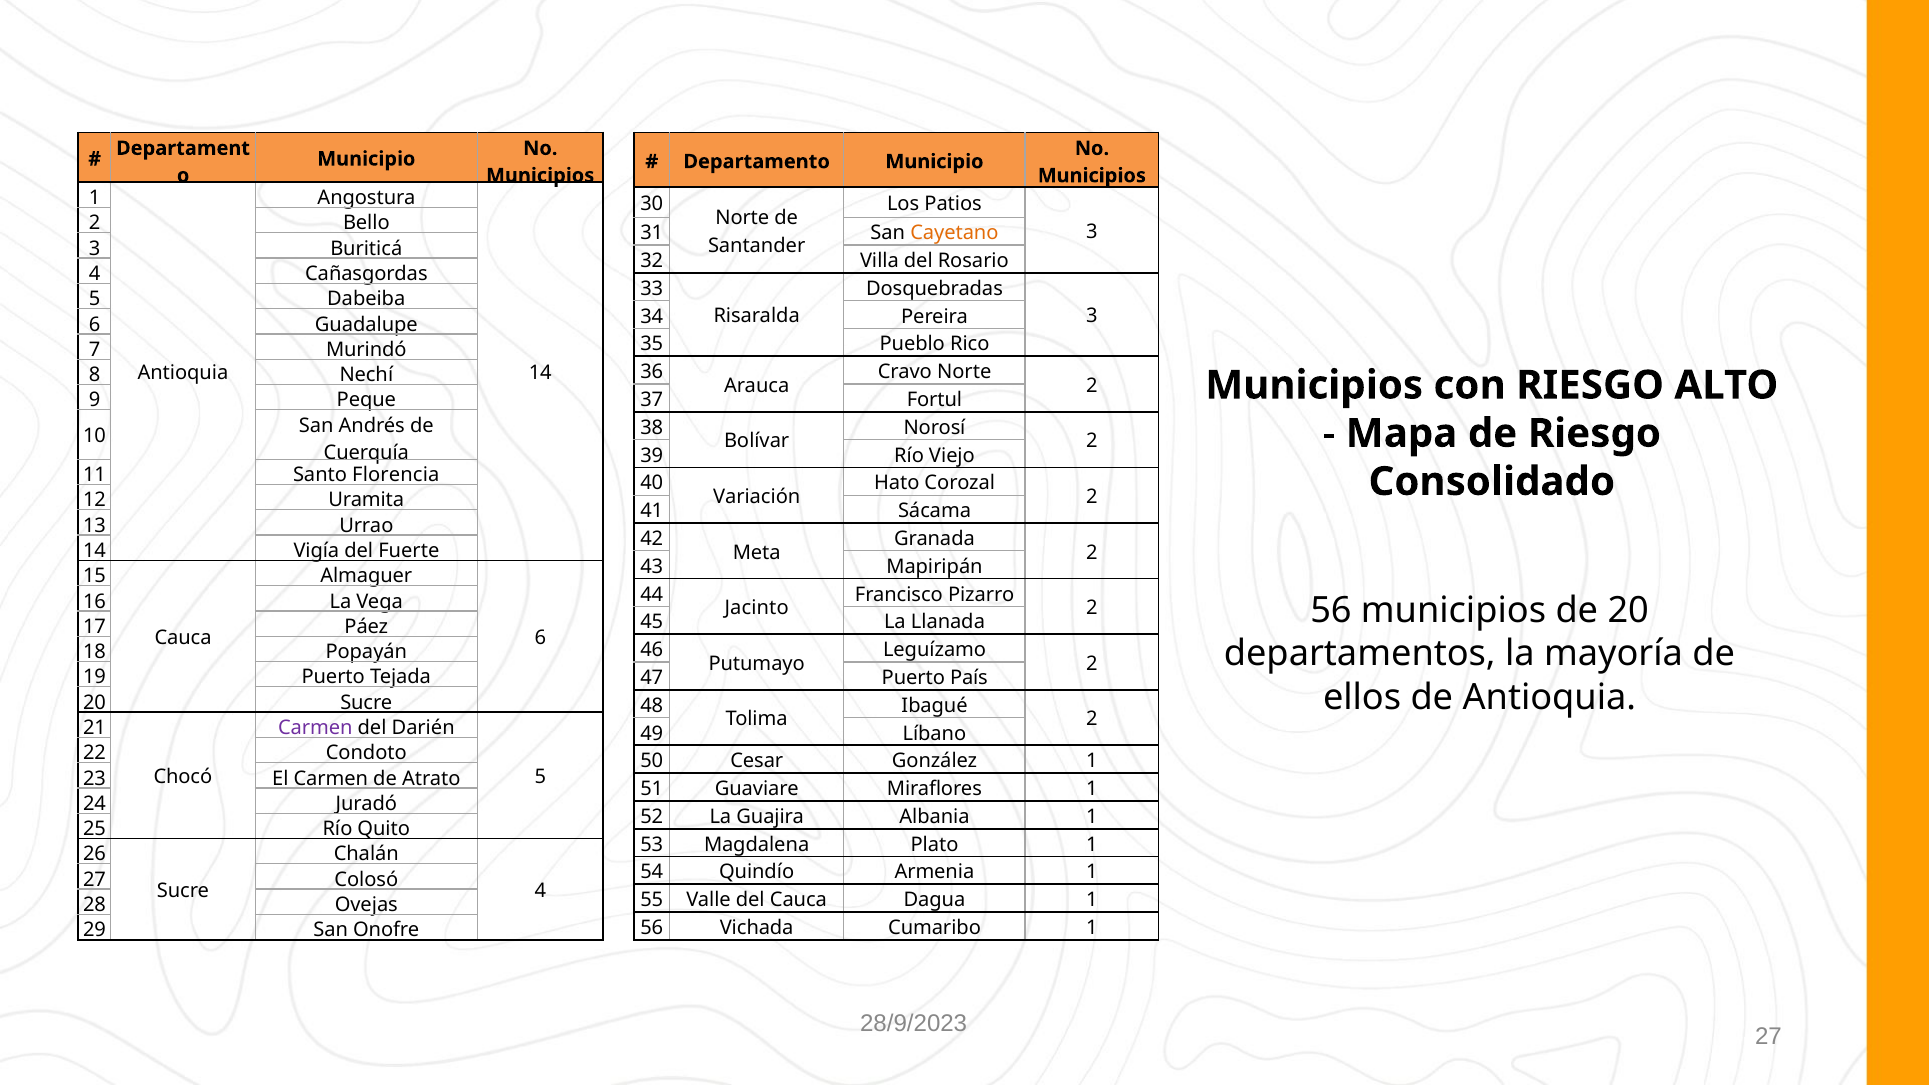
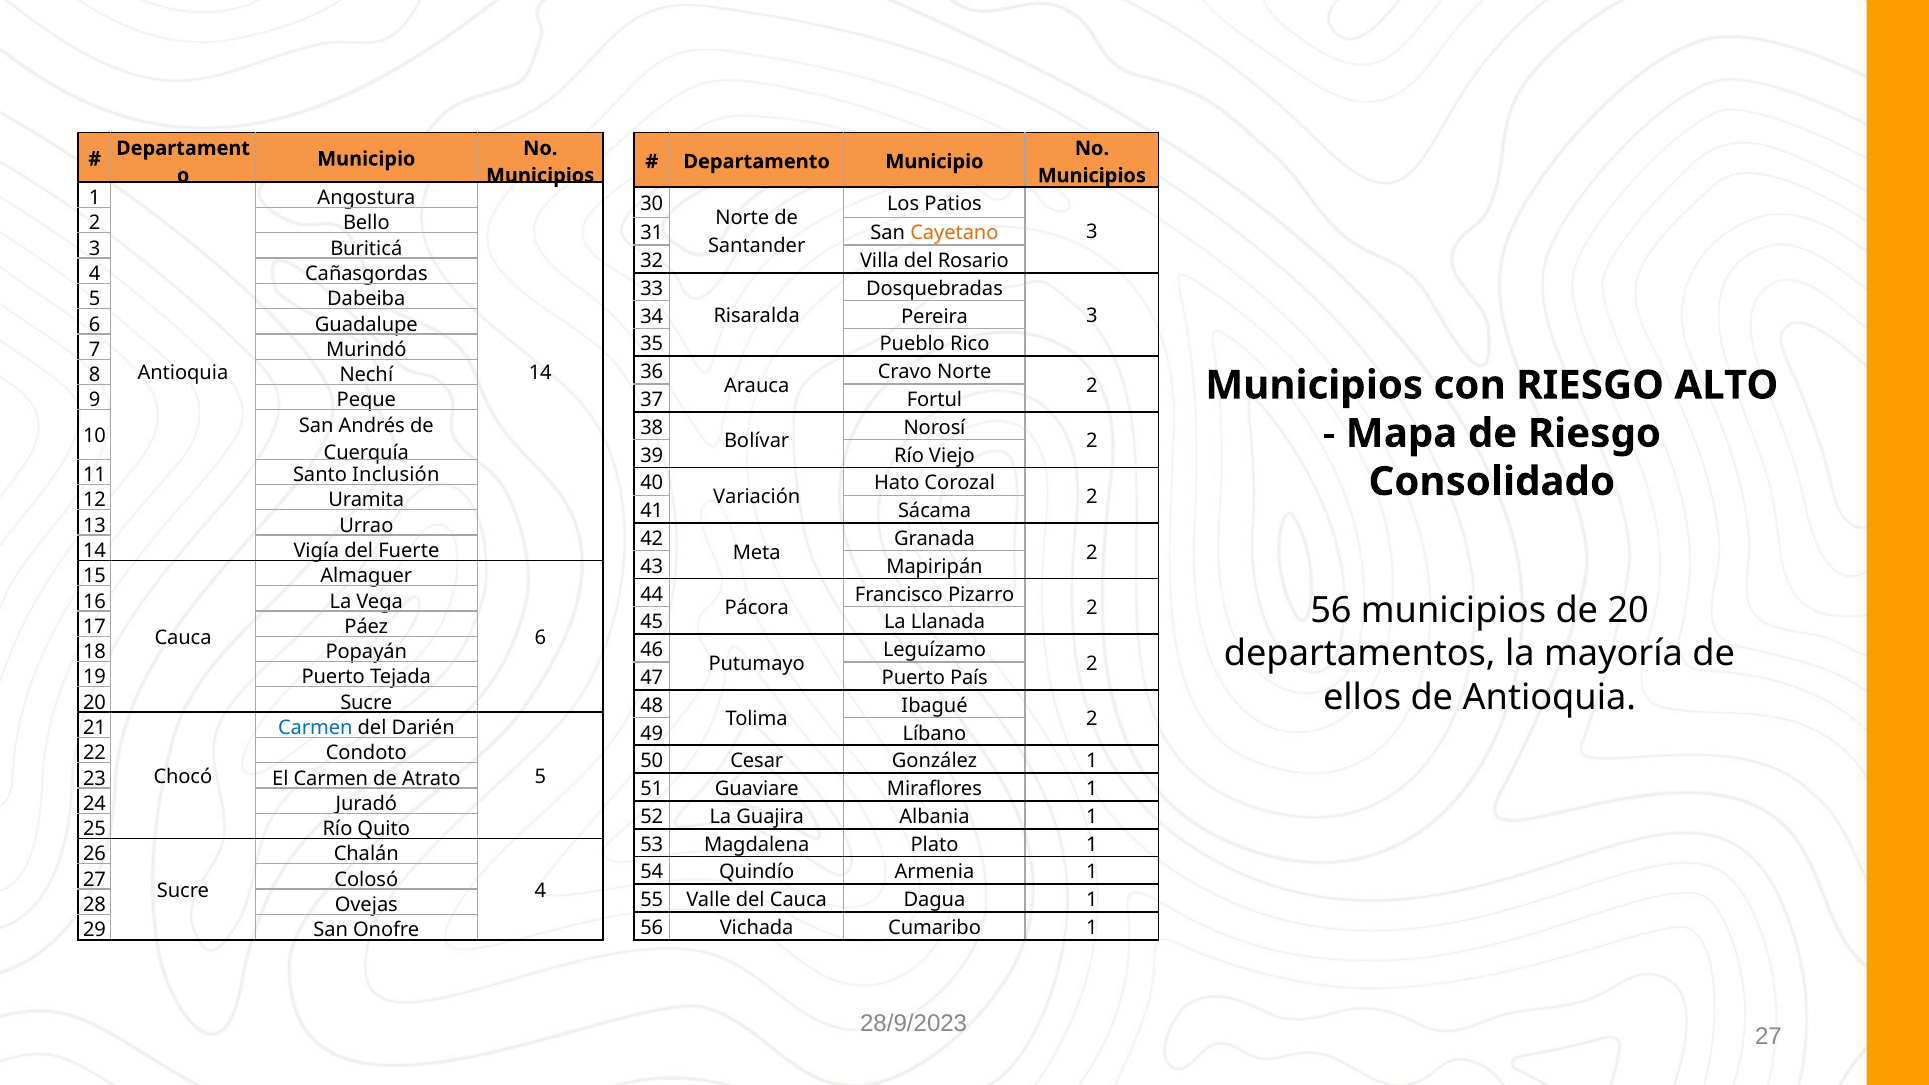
Florencia: Florencia -> Inclusión
Jacinto: Jacinto -> Pácora
Carmen at (315, 728) colour: purple -> blue
